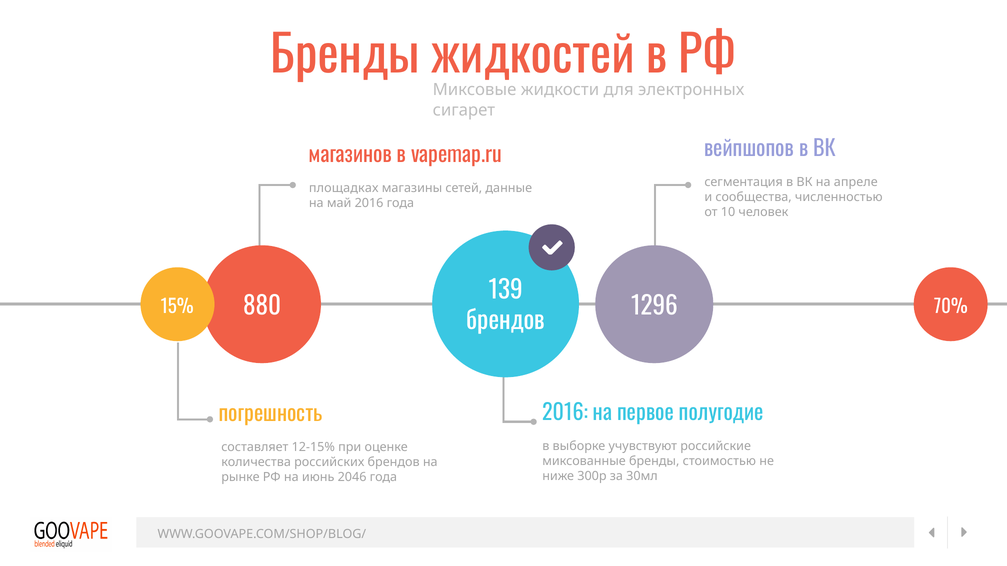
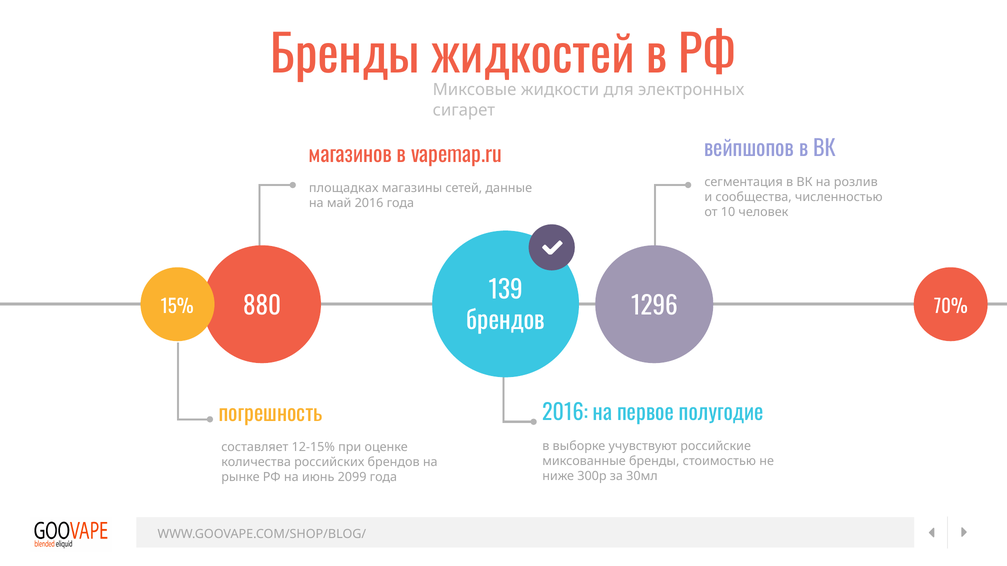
апреле: апреле -> розлив
2046: 2046 -> 2099
